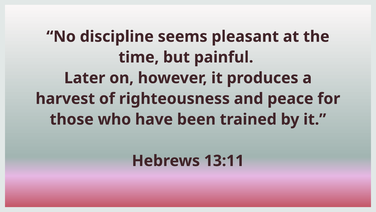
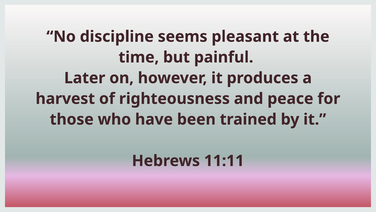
13:11: 13:11 -> 11:11
